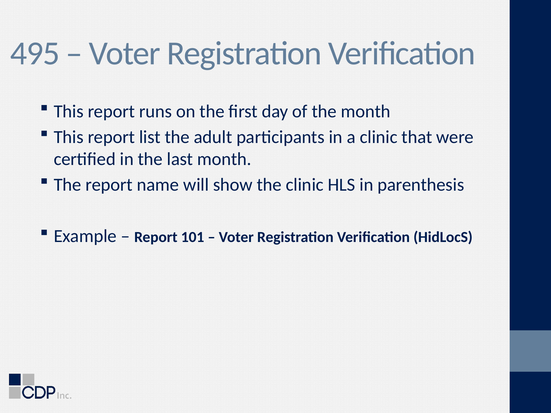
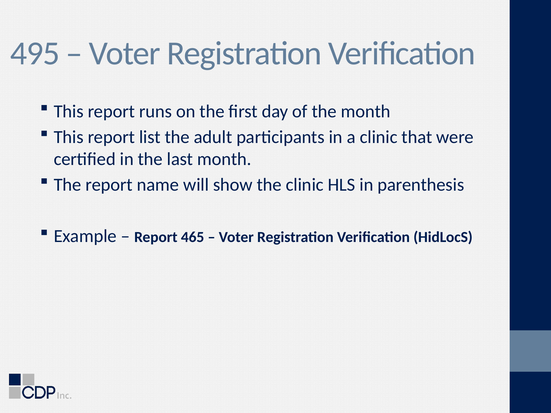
101: 101 -> 465
